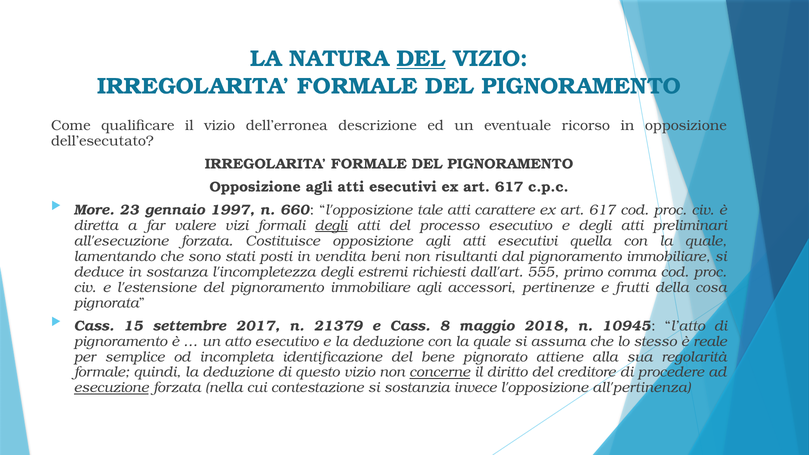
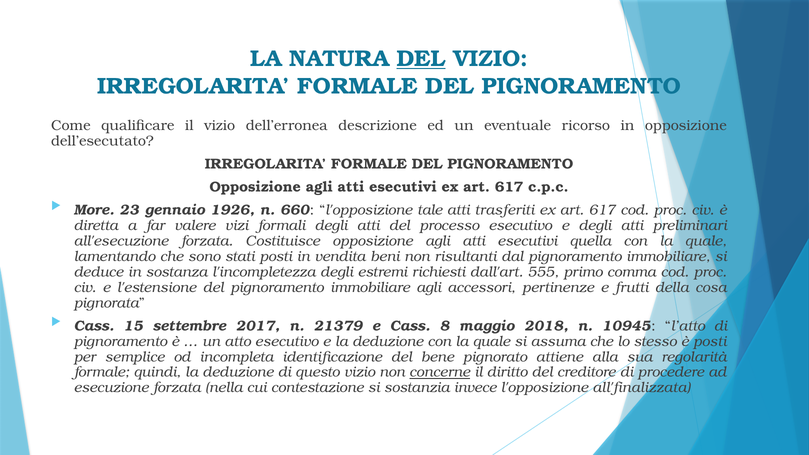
1997: 1997 -> 1926
carattere: carattere -> trasferiti
degli at (331, 225) underline: present -> none
è reale: reale -> posti
esecuzione underline: present -> none
all'pertinenza: all'pertinenza -> all'finalizzata
